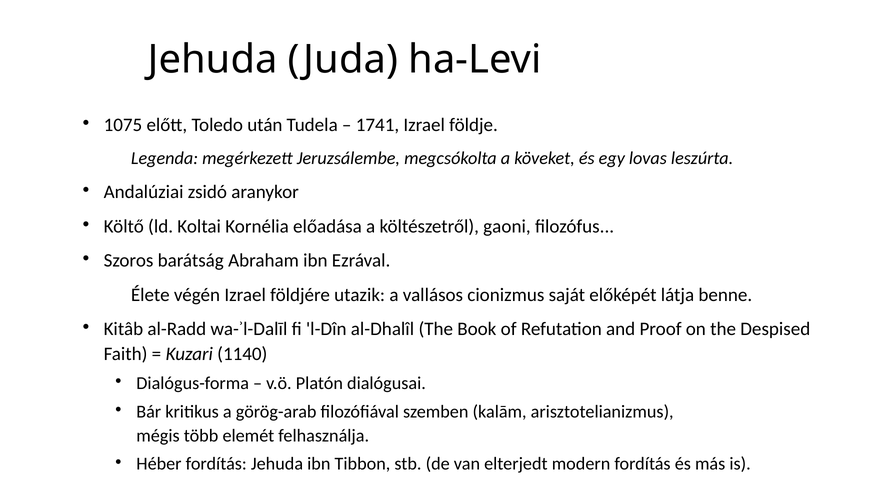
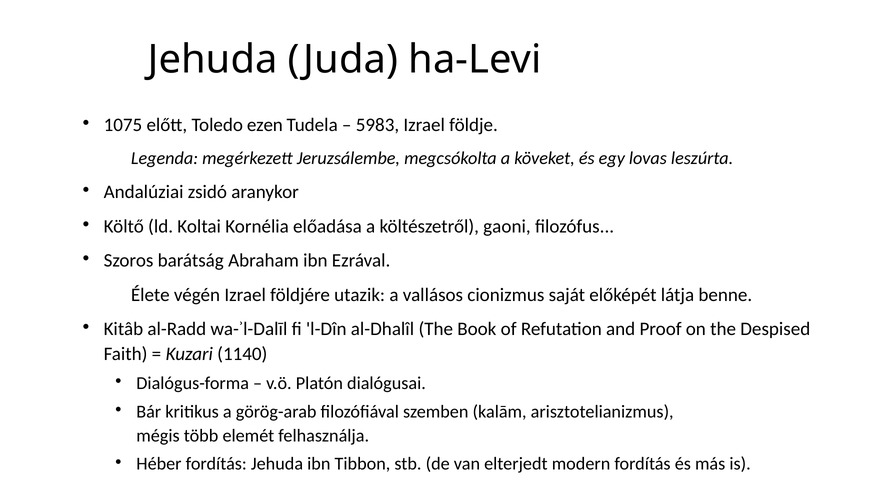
után: után -> ezen
1741: 1741 -> 5983
